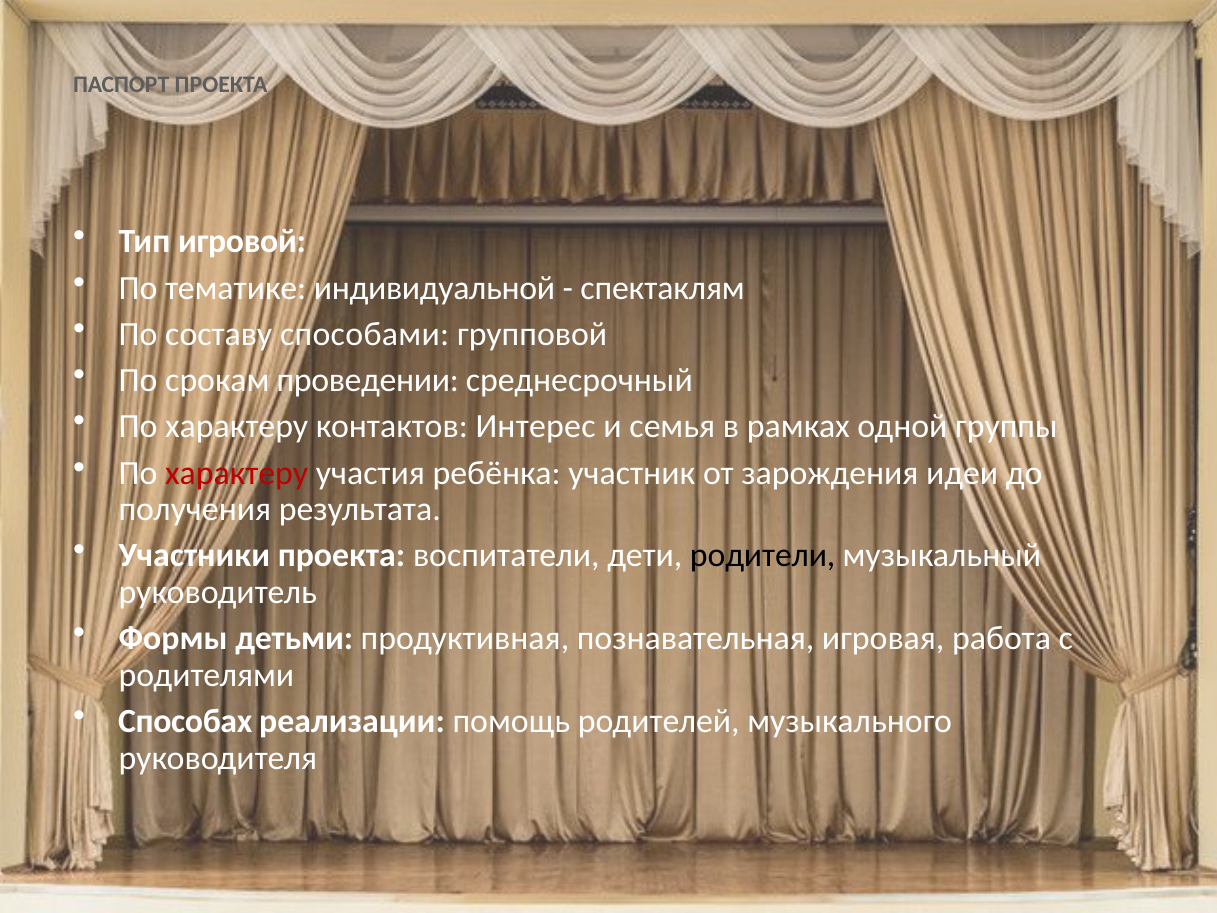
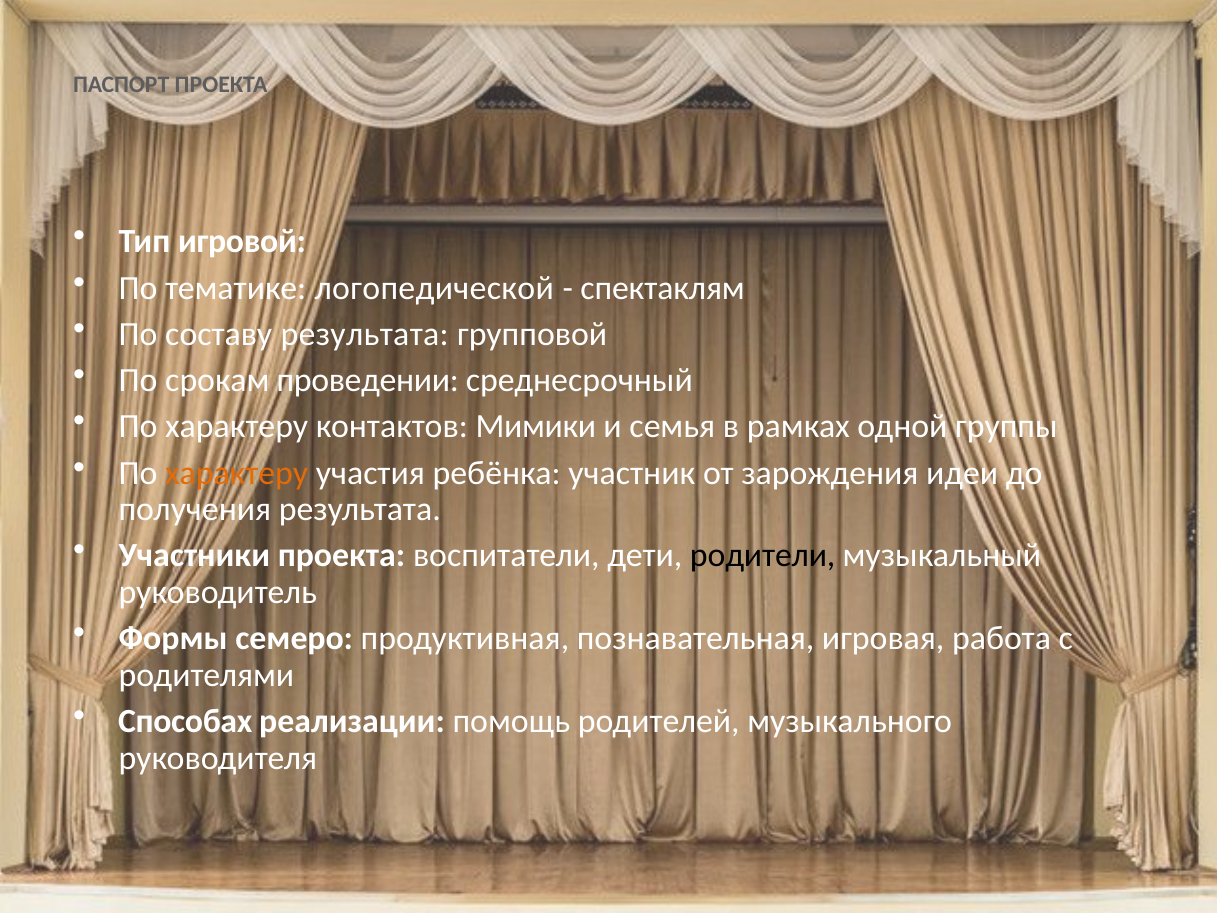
индивидуальной: индивидуальной -> логопедической
составу способами: способами -> результата
Интерес: Интерес -> Мимики
характеру at (237, 473) colour: red -> orange
детьми: детьми -> семеро
